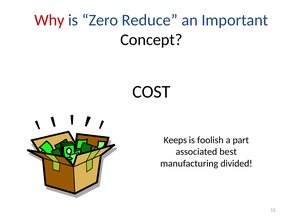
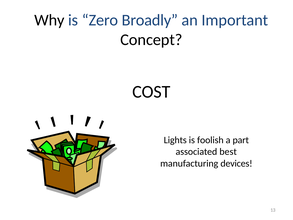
Why colour: red -> black
Reduce: Reduce -> Broadly
Keeps: Keeps -> Lights
divided: divided -> devices
